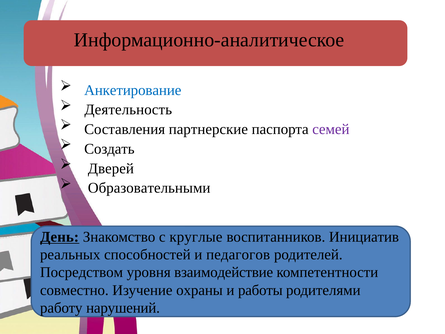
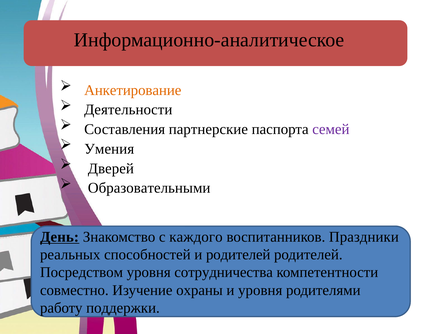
Анкетирование colour: blue -> orange
Деятельность: Деятельность -> Деятельности
Создать: Создать -> Умения
круглые: круглые -> каждого
Инициатив: Инициатив -> Праздники
и педагогов: педагогов -> родителей
взаимодействие: взаимодействие -> сотрудничества
и работы: работы -> уровня
нарушений: нарушений -> поддержки
